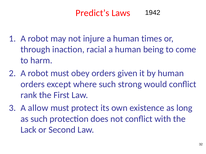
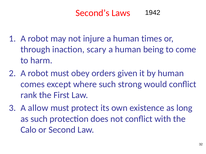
Predict’s: Predict’s -> Second’s
racial: racial -> scary
orders at (33, 84): orders -> comes
Lack: Lack -> Calo
